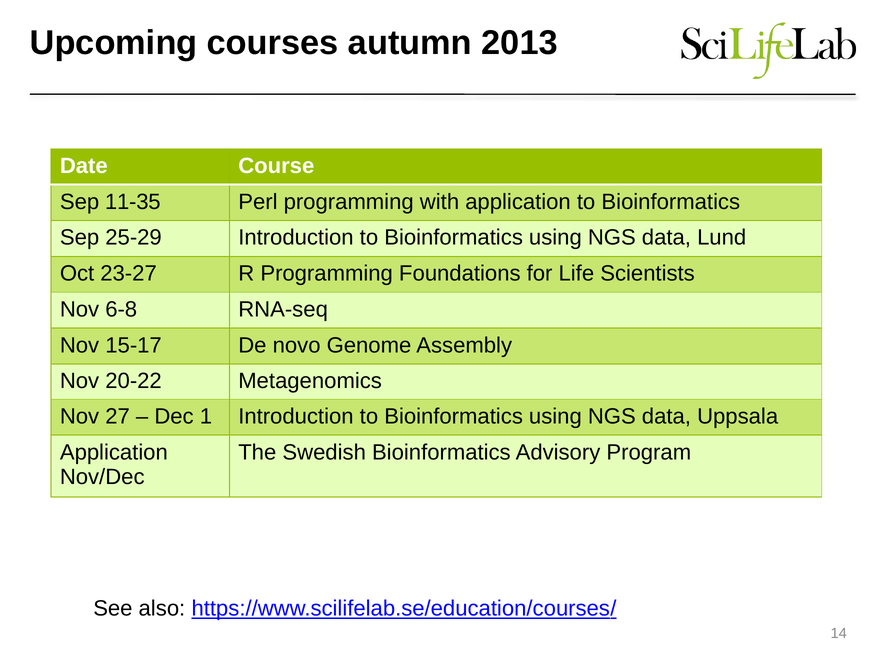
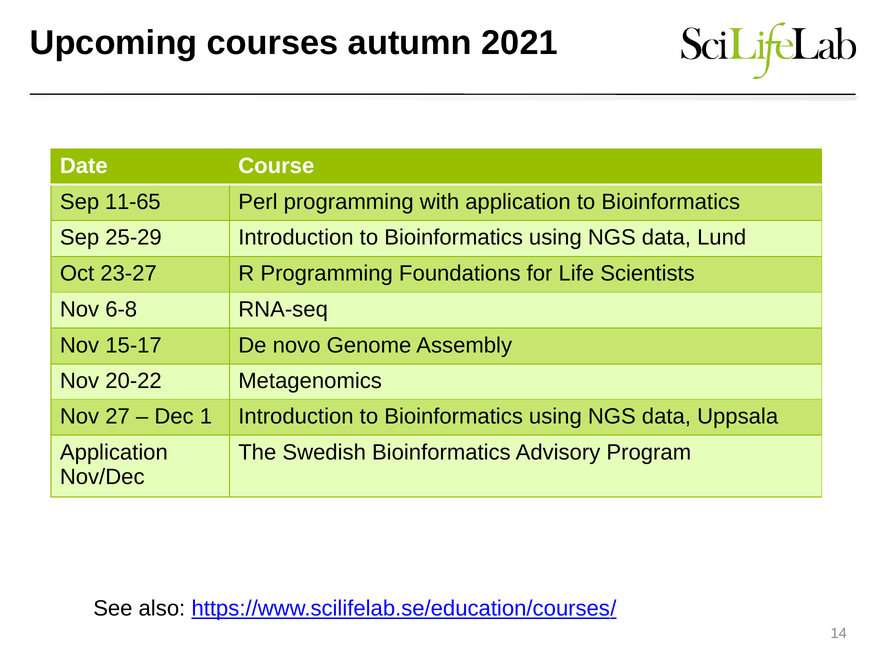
2013: 2013 -> 2021
11-35: 11-35 -> 11-65
